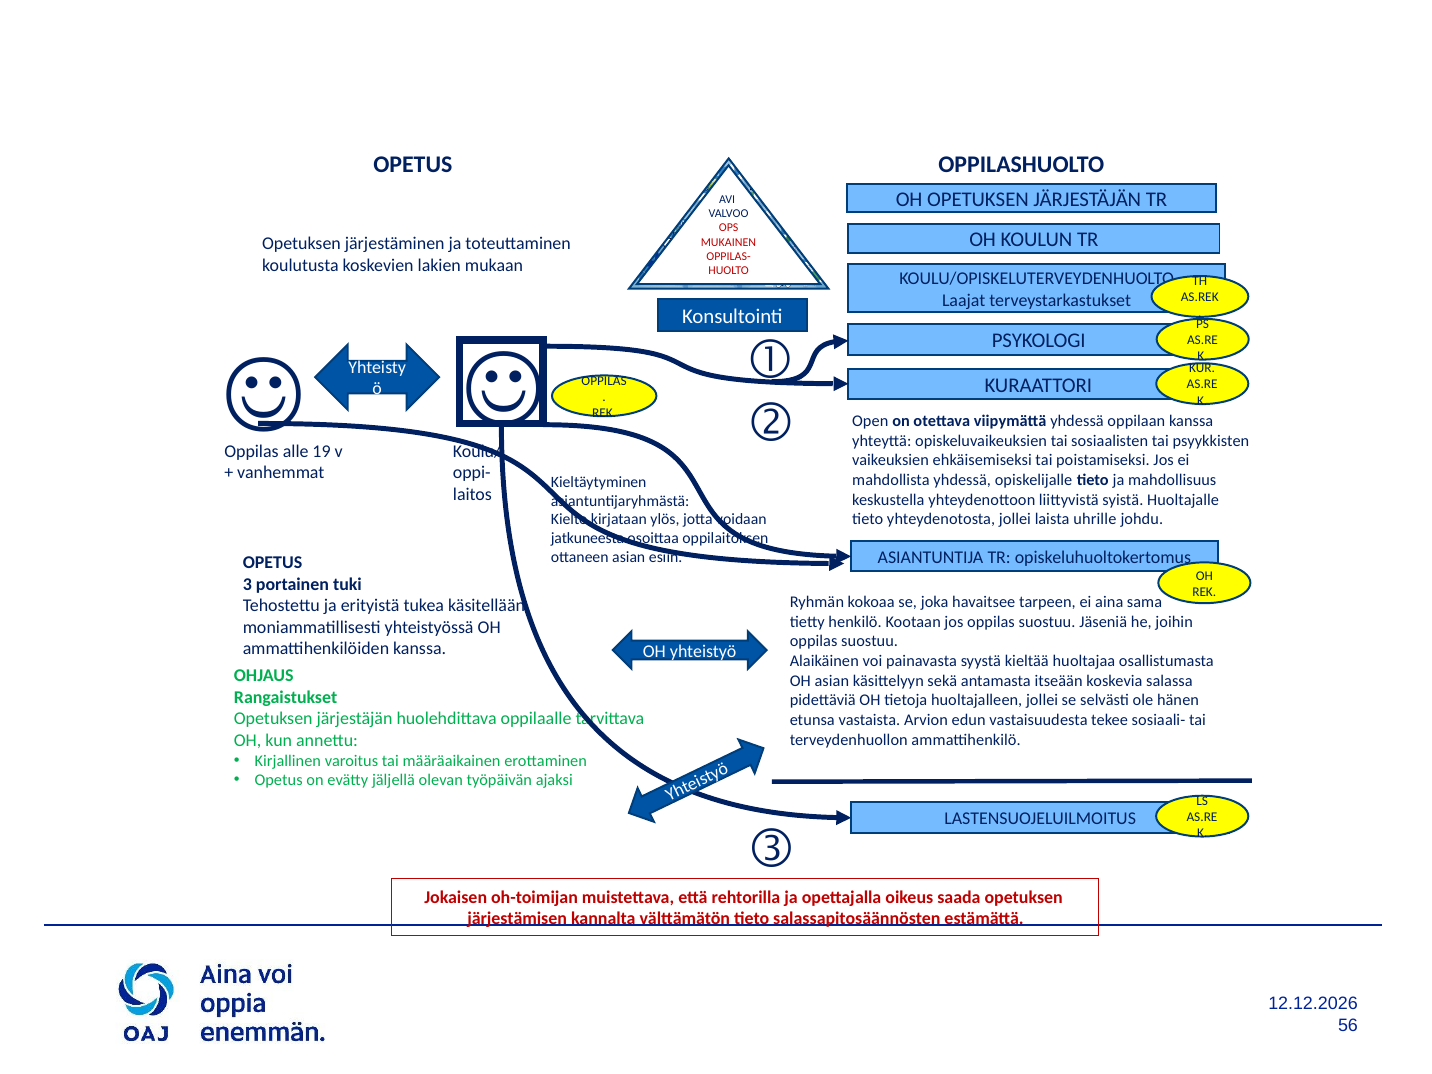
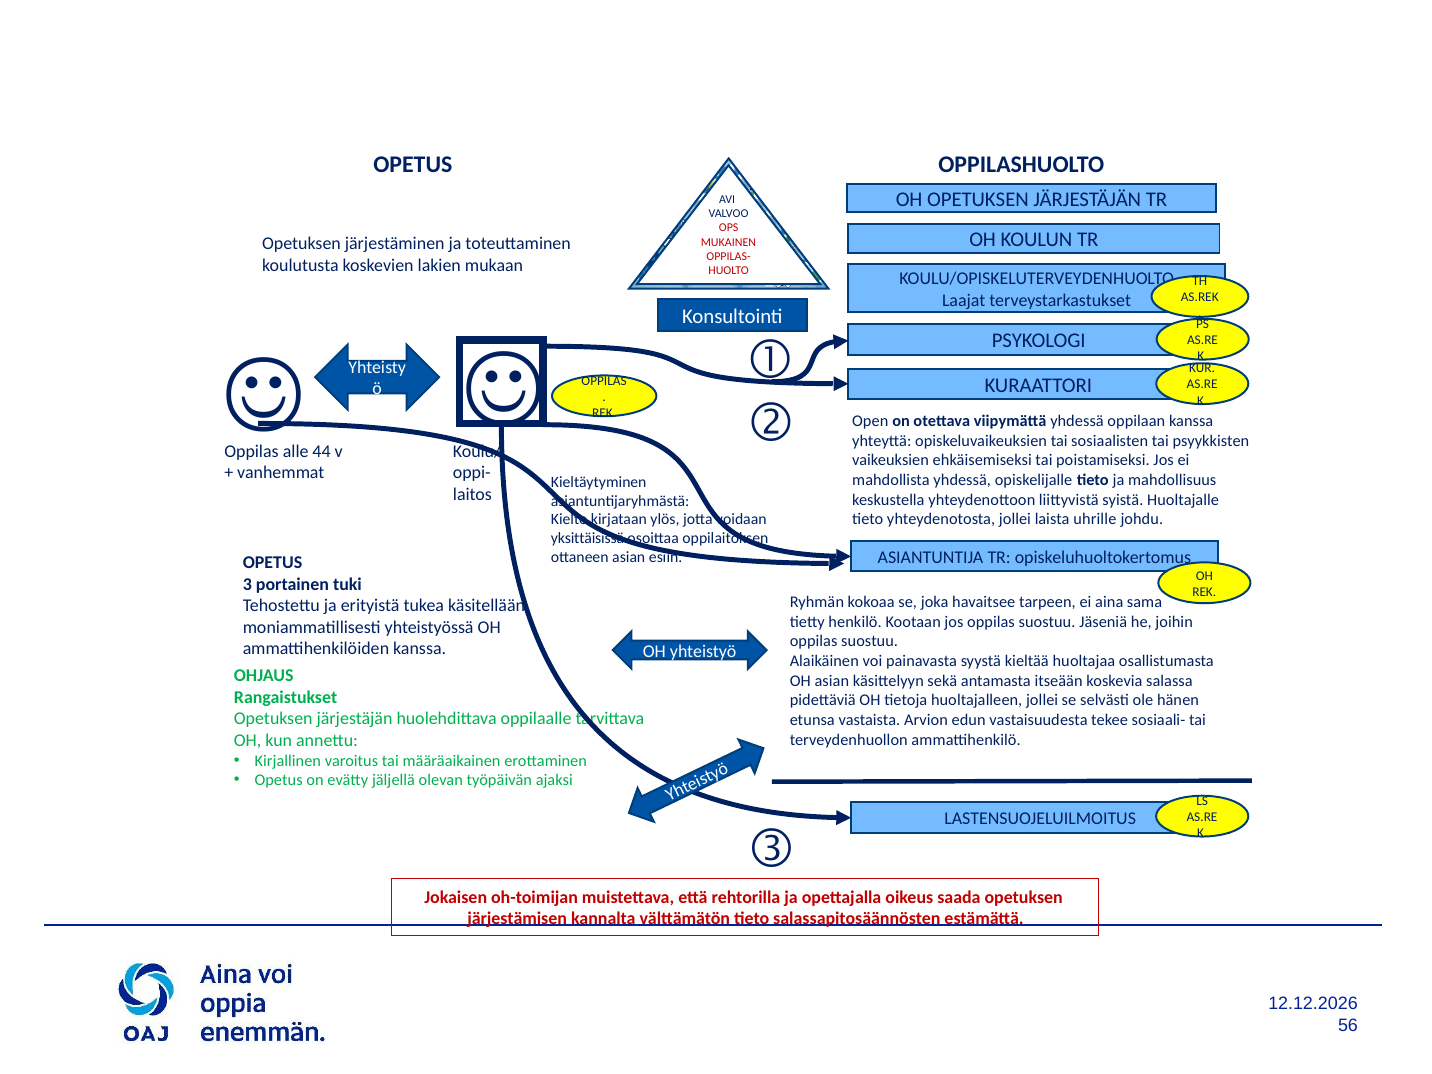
19: 19 -> 44
jatkuneesta: jatkuneesta -> yksittäisissä
